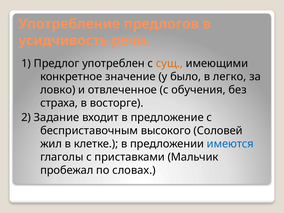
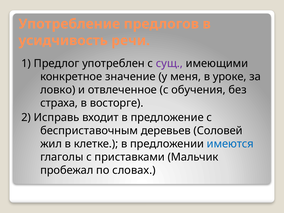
сущ colour: orange -> purple
было: было -> меня
легко: легко -> уроке
Задание: Задание -> Исправь
высокого: высокого -> деревьев
